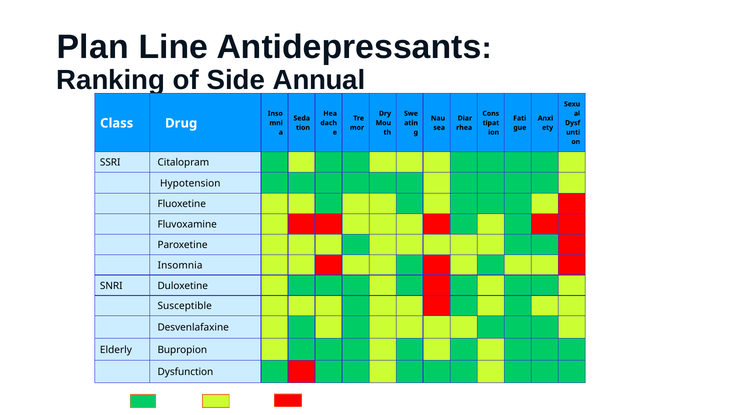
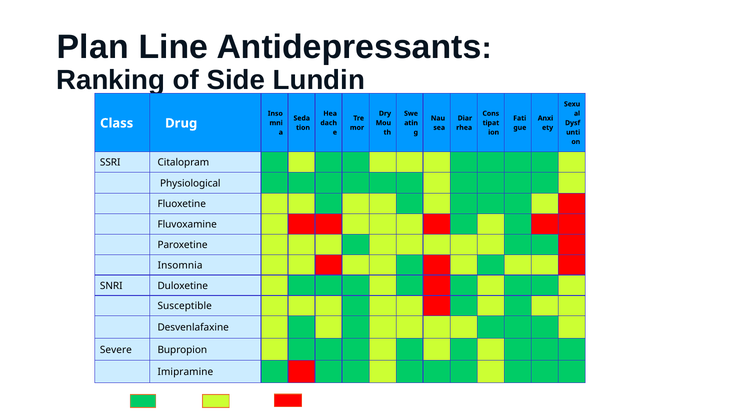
Annual: Annual -> Lundin
Hypotension: Hypotension -> Physiological
Elderly: Elderly -> Severe
Dysfunction: Dysfunction -> Imipramine
